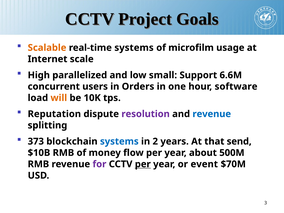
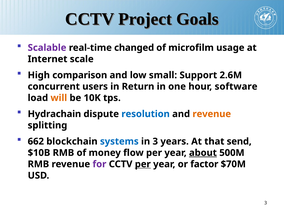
Scalable colour: orange -> purple
real-time systems: systems -> changed
parallelized: parallelized -> comparison
6.6M: 6.6M -> 2.6M
Orders: Orders -> Return
Reputation: Reputation -> Hydrachain
resolution colour: purple -> blue
revenue at (212, 114) colour: blue -> orange
373: 373 -> 662
in 2: 2 -> 3
about underline: none -> present
event: event -> factor
